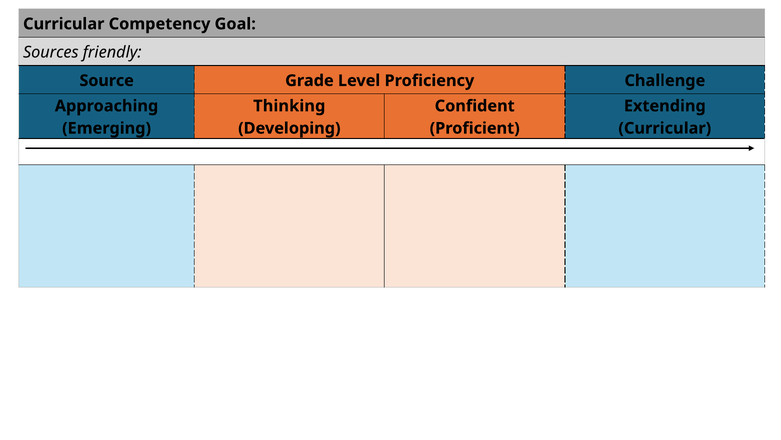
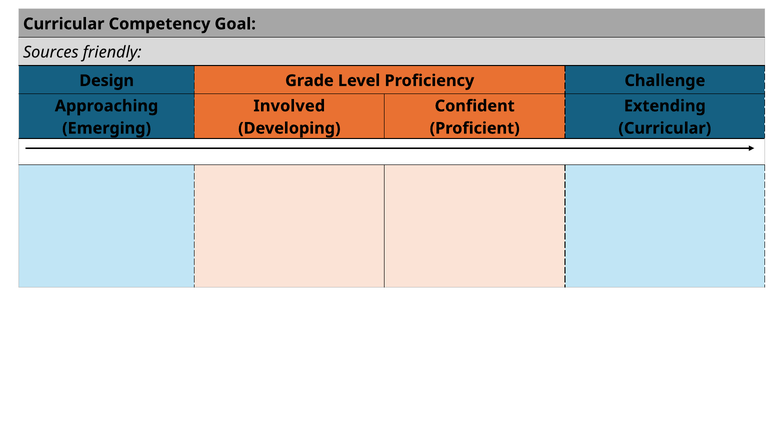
Source: Source -> Design
Thinking: Thinking -> Involved
